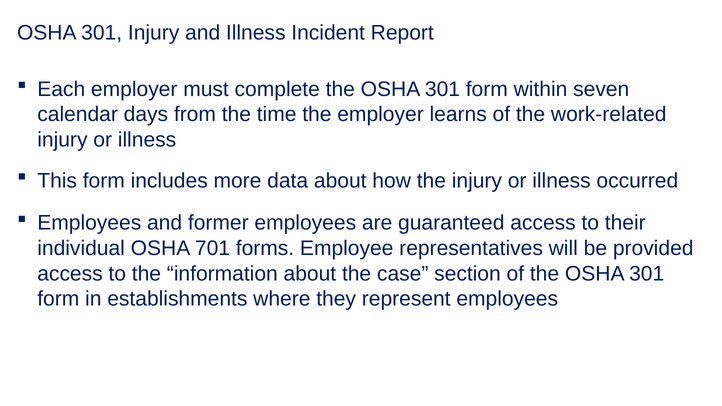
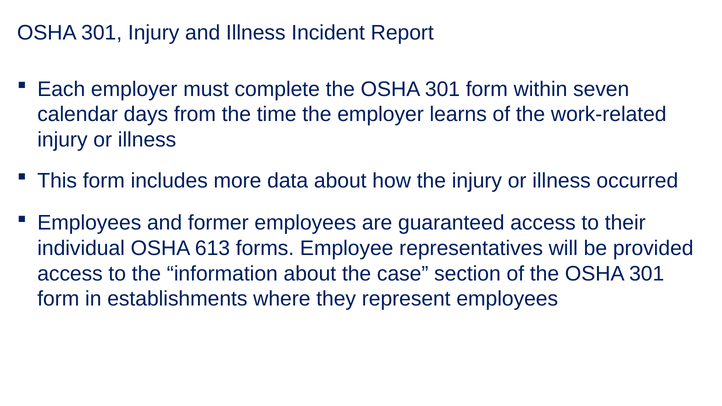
701: 701 -> 613
